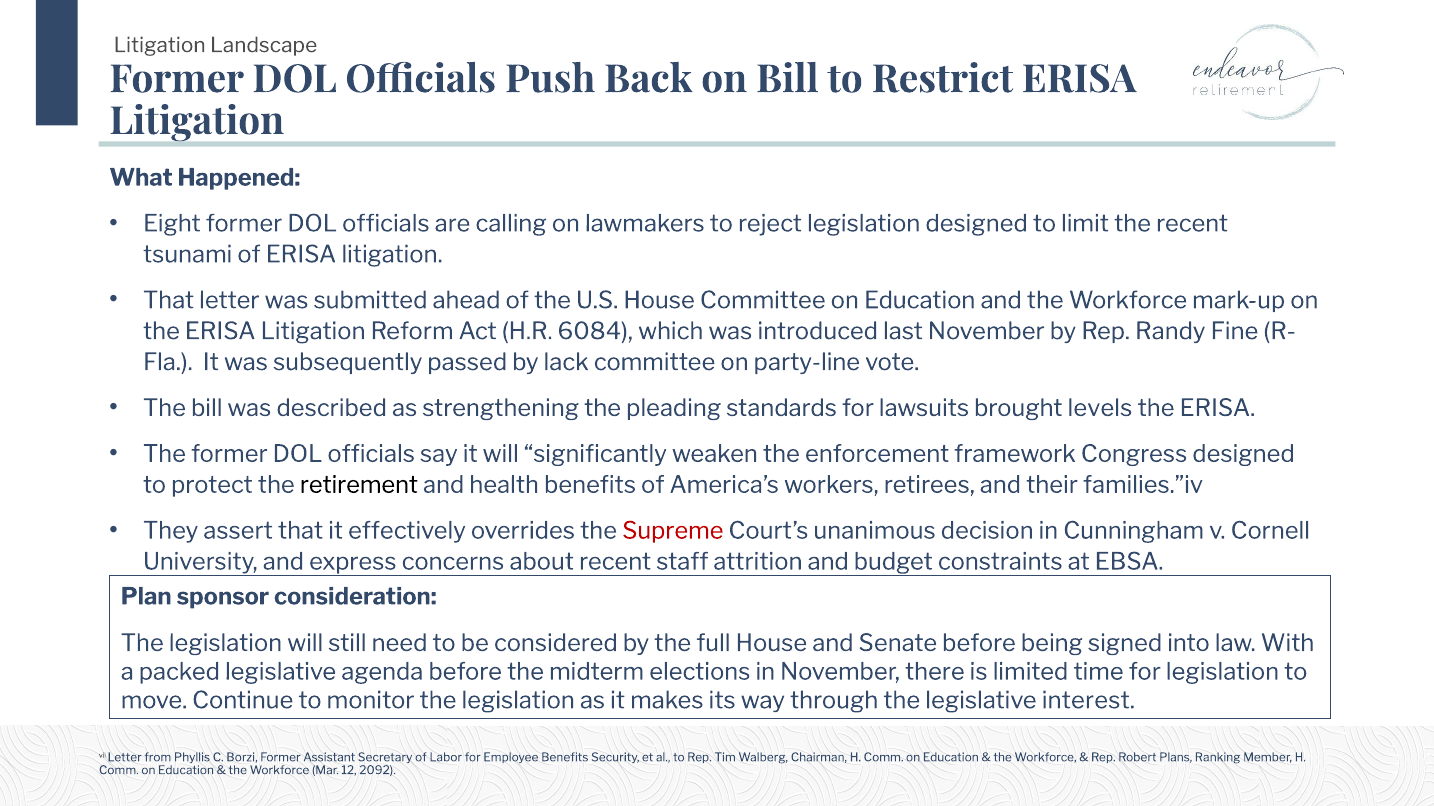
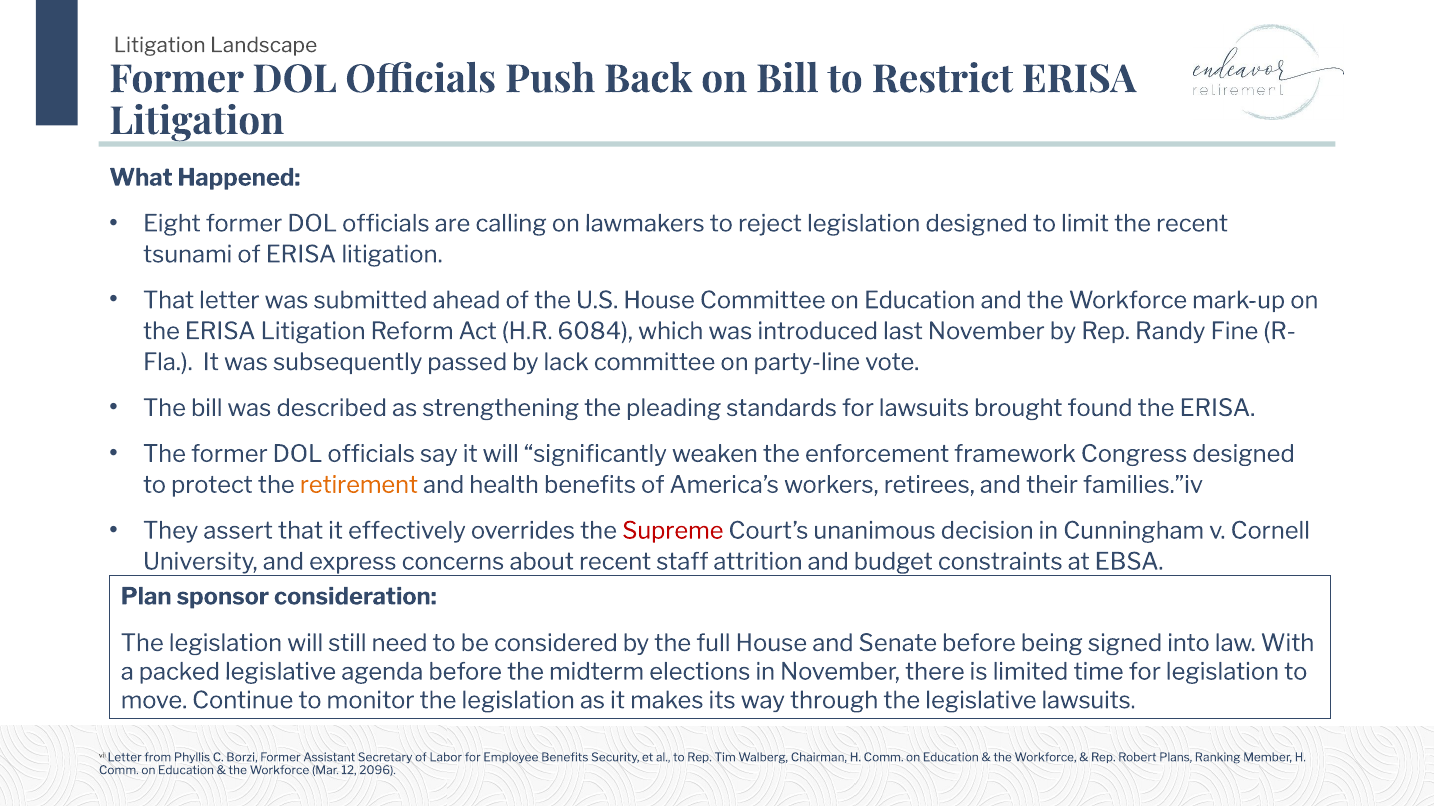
levels: levels -> found
retirement colour: black -> orange
legislative interest: interest -> lawsuits
2092: 2092 -> 2096
